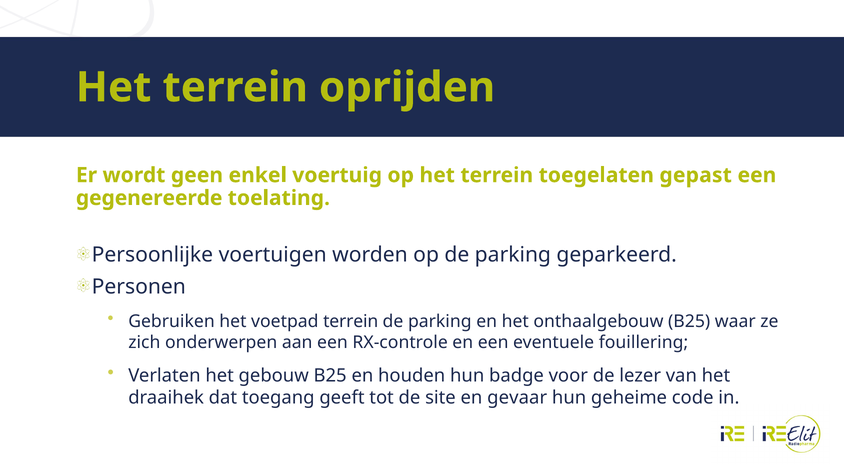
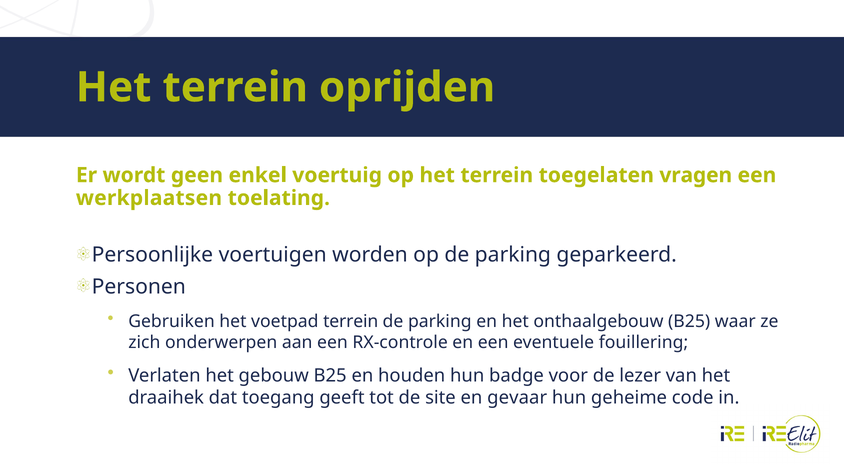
gepast: gepast -> vragen
gegenereerde: gegenereerde -> werkplaatsen
